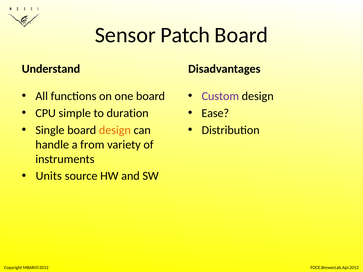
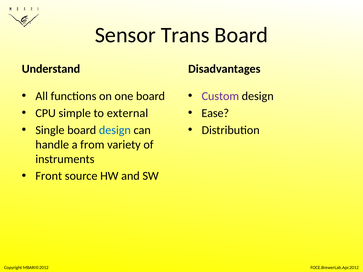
Patch: Patch -> Trans
duration: duration -> external
design at (115, 130) colour: orange -> blue
Units: Units -> Front
